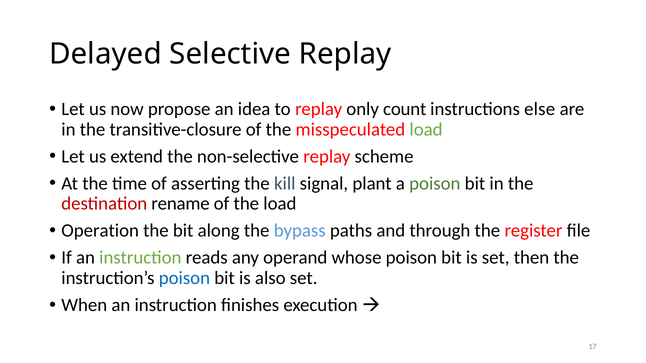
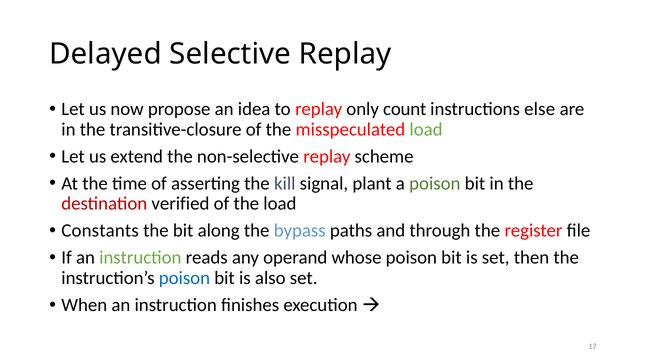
rename: rename -> verified
Operation: Operation -> Constants
